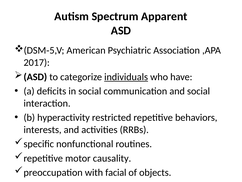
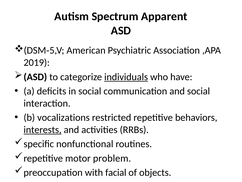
2017: 2017 -> 2019
hyperactivity: hyperactivity -> vocalizations
interests underline: none -> present
causality: causality -> problem
